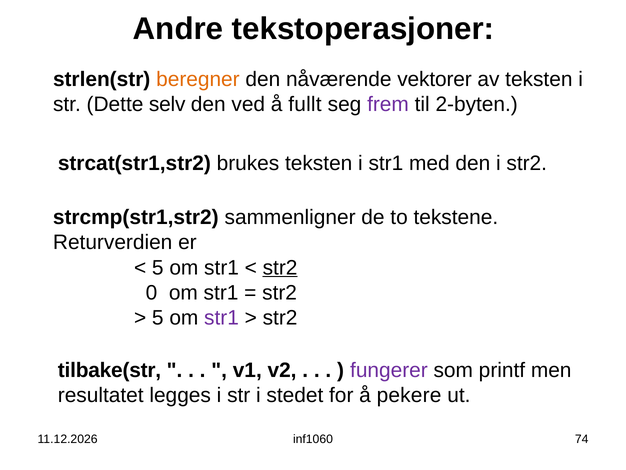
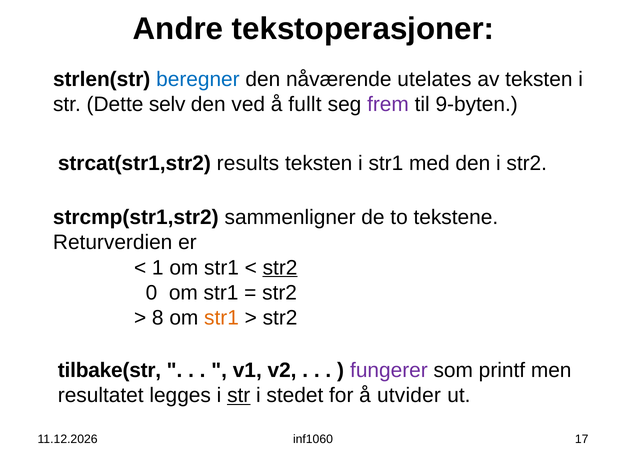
beregner colour: orange -> blue
vektorer: vektorer -> utelates
2-byten: 2-byten -> 9-byten
brukes: brukes -> results
5 at (158, 267): 5 -> 1
5 at (158, 317): 5 -> 8
str1 at (222, 317) colour: purple -> orange
str at (239, 395) underline: none -> present
pekere: pekere -> utvider
74: 74 -> 17
